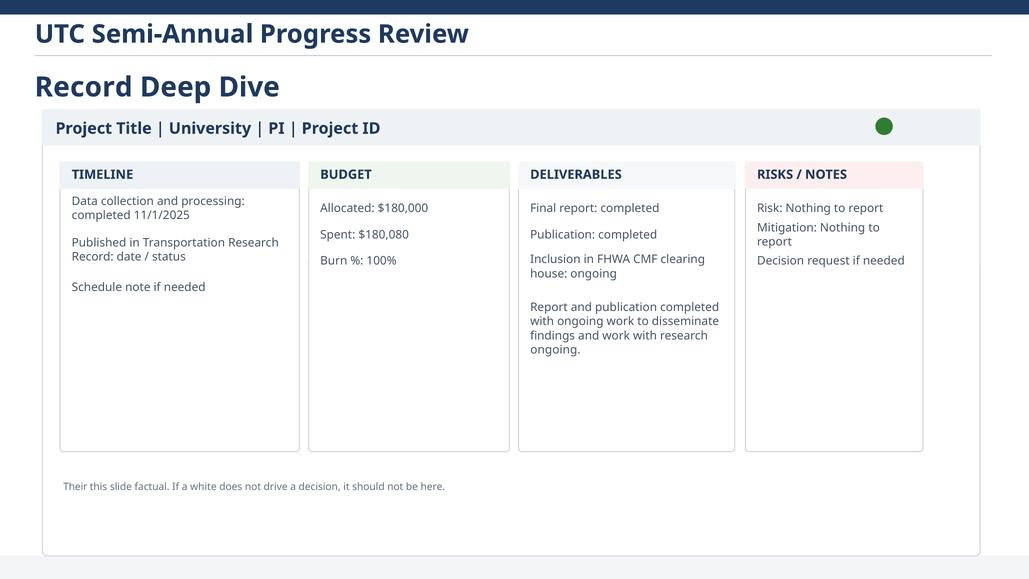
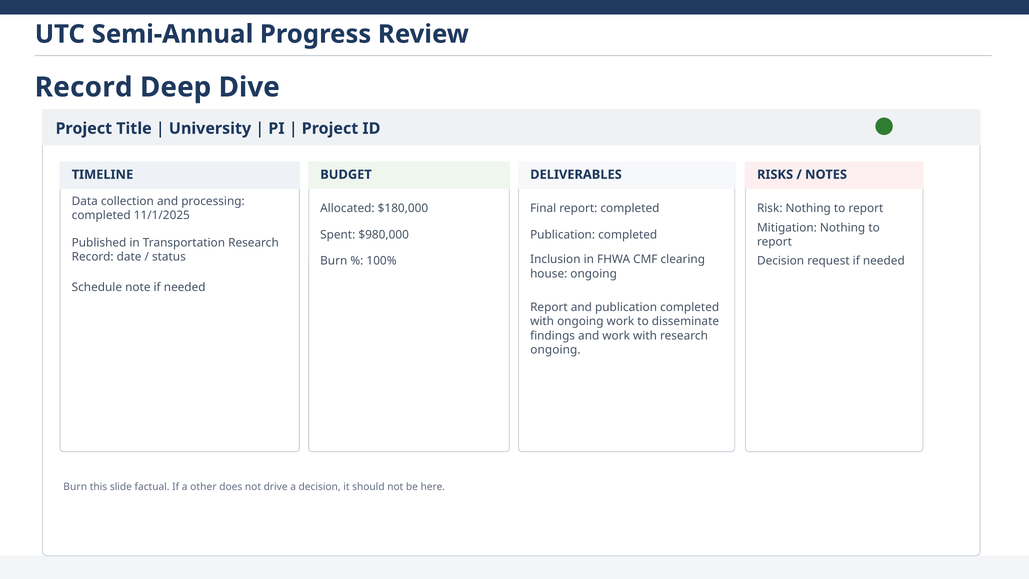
$180,080: $180,080 -> $980,000
Their at (75, 487): Their -> Burn
white: white -> other
